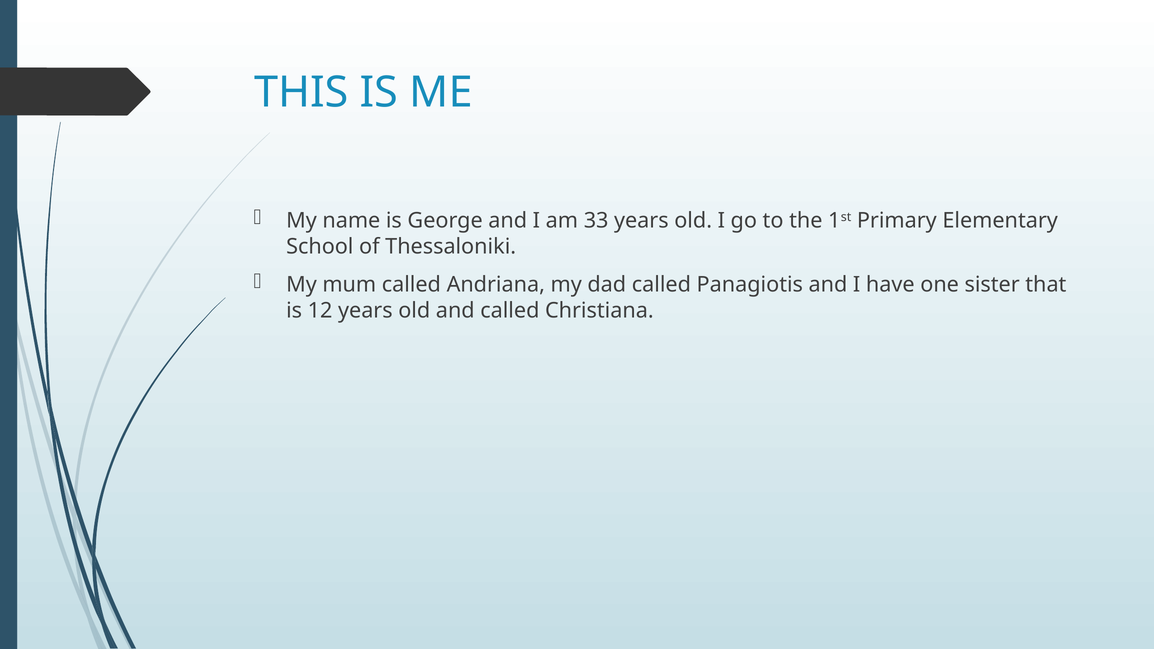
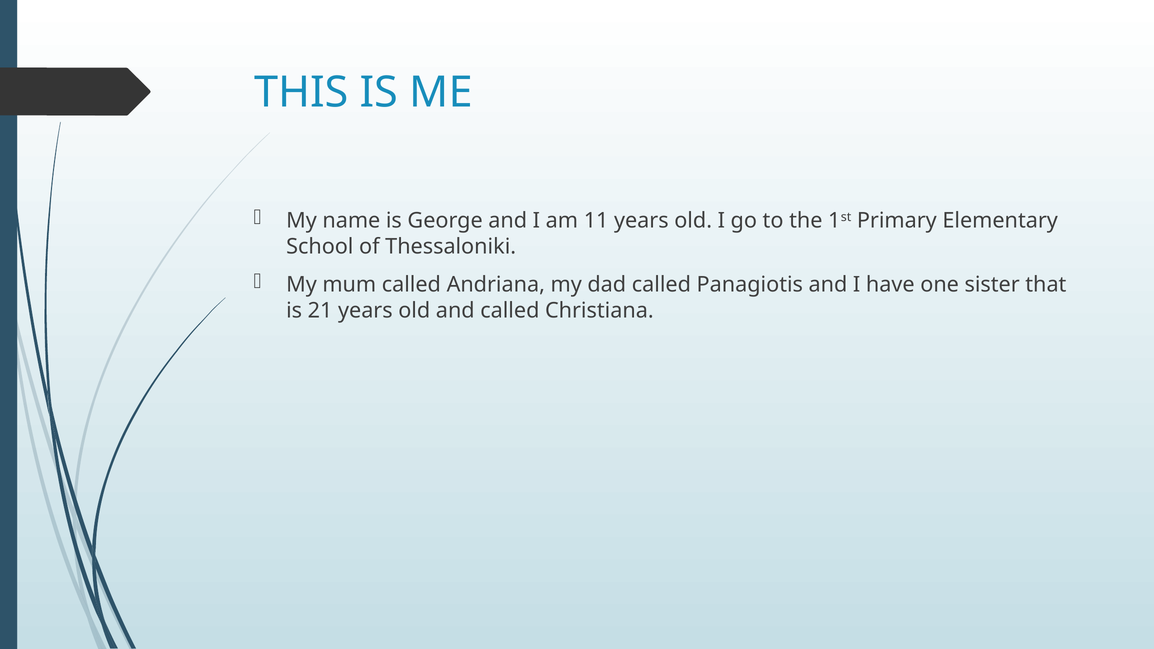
33: 33 -> 11
12: 12 -> 21
